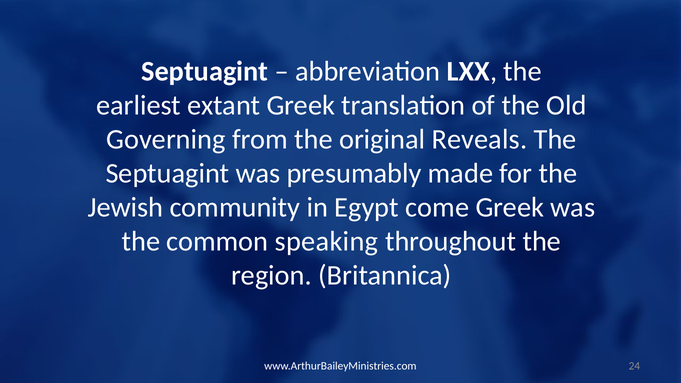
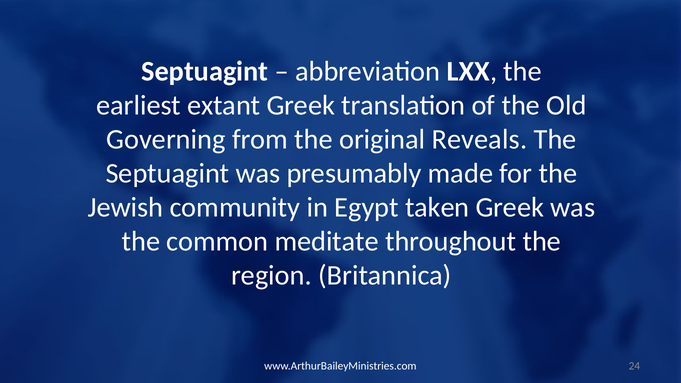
come: come -> taken
speaking: speaking -> meditate
